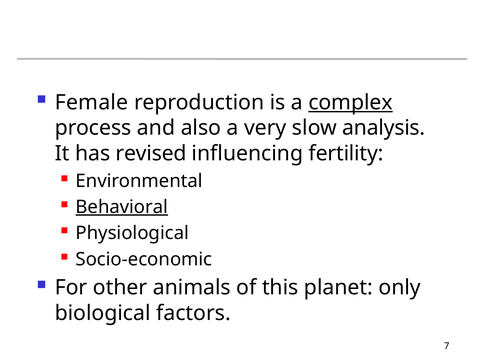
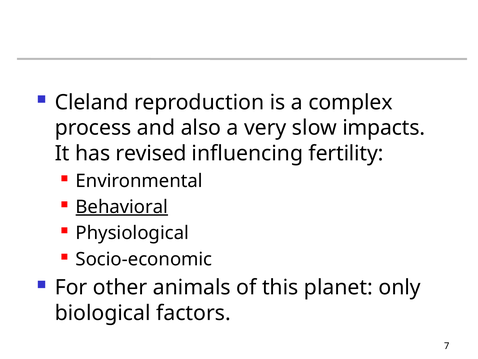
Female: Female -> Cleland
complex underline: present -> none
analysis: analysis -> impacts
